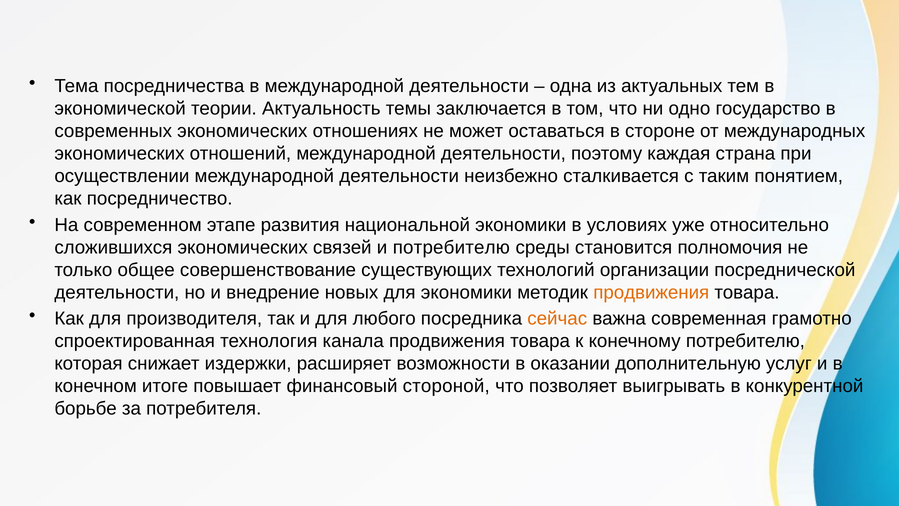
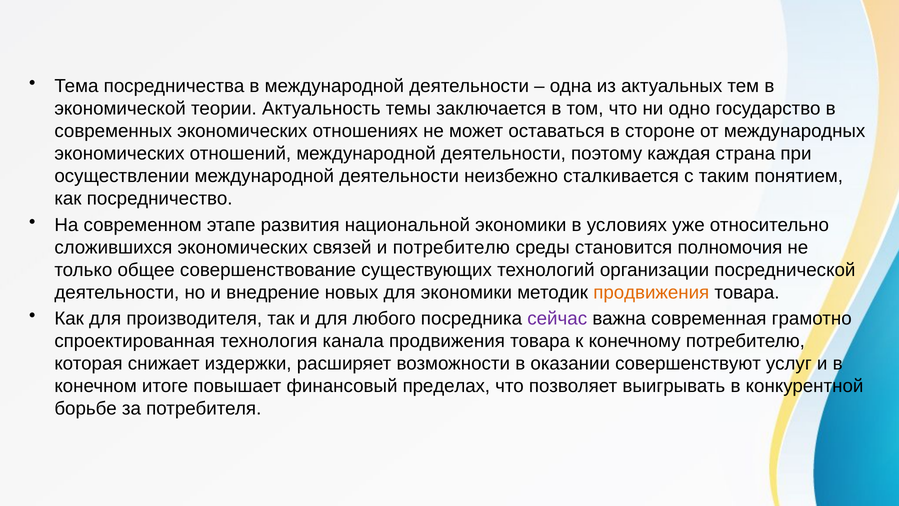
сейчас colour: orange -> purple
дополнительную: дополнительную -> совершенствуют
стороной: стороной -> пределах
